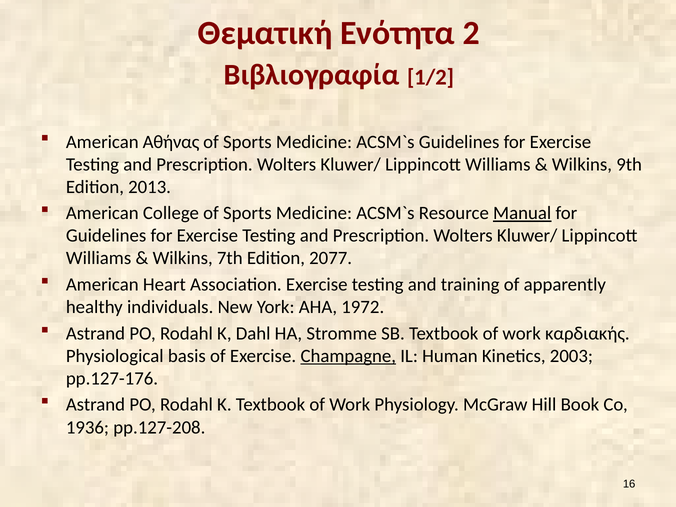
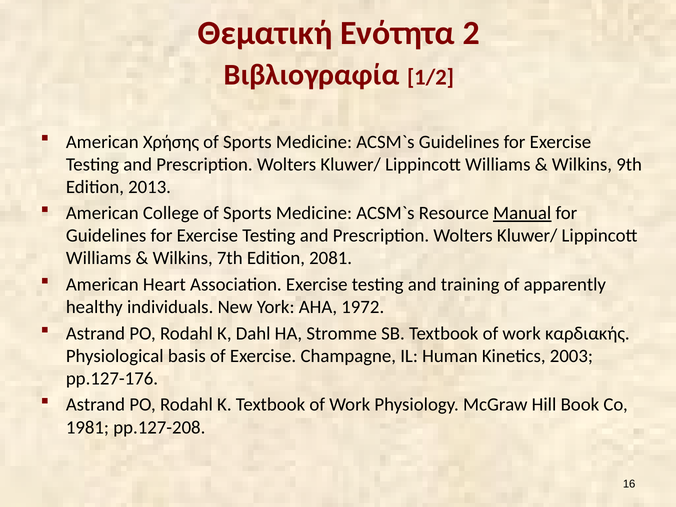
Αθήνας: Αθήνας -> Χρήσης
2077: 2077 -> 2081
Champagne underline: present -> none
1936: 1936 -> 1981
